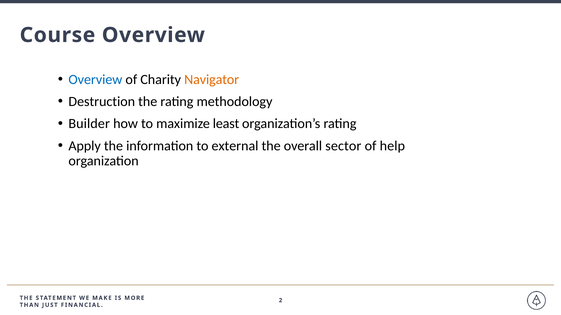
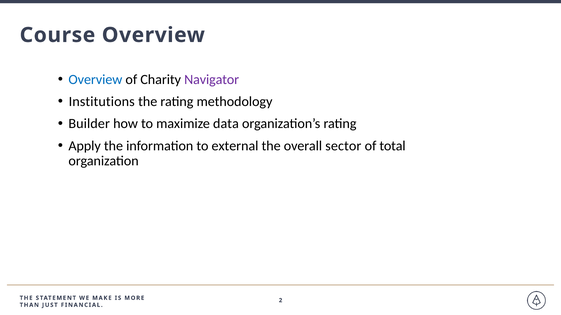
Navigator colour: orange -> purple
Destruction: Destruction -> Institutions
least: least -> data
help: help -> total
